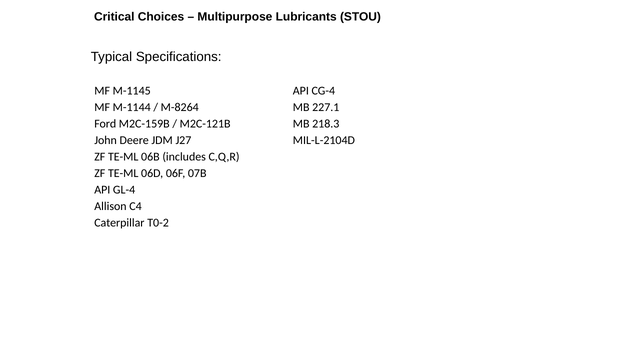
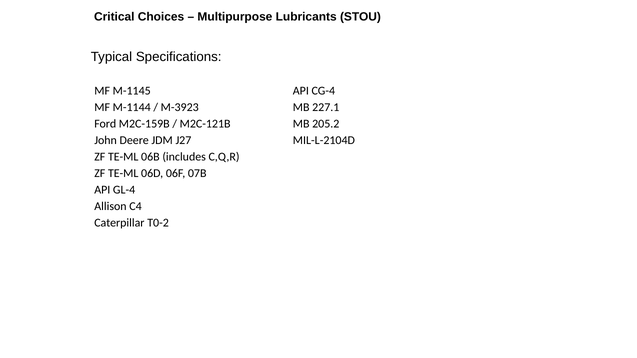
M-8264: M-8264 -> M-3923
218.3: 218.3 -> 205.2
